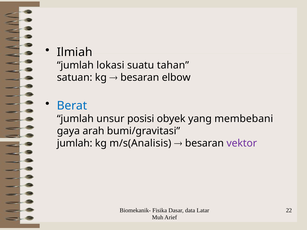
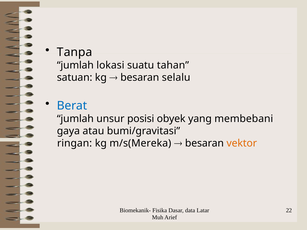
Ilmiah: Ilmiah -> Tanpa
elbow: elbow -> selalu
arah: arah -> atau
jumlah at (75, 143): jumlah -> ringan
m/s(Analisis: m/s(Analisis -> m/s(Mereka
vektor colour: purple -> orange
